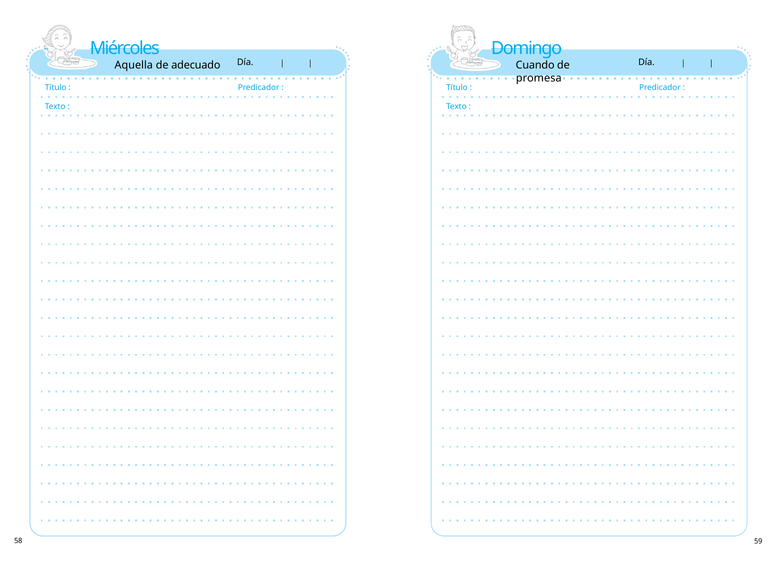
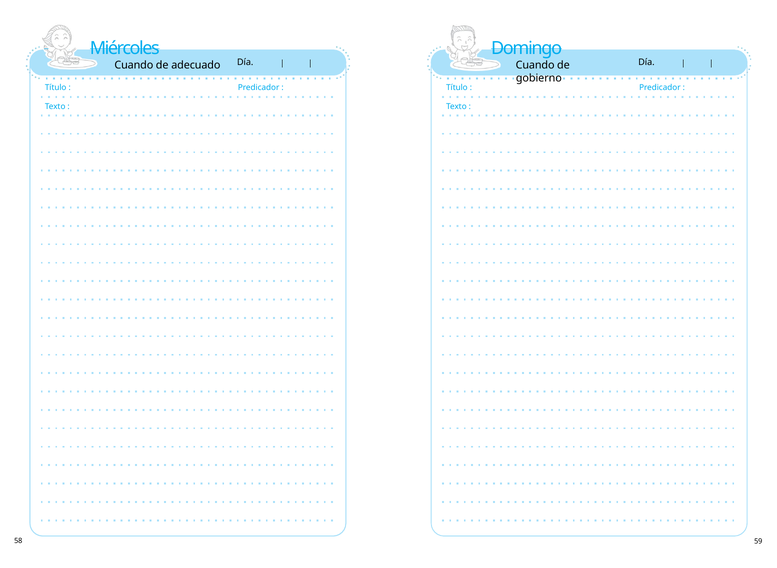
Aquella at (134, 65): Aquella -> Cuando
promesa: promesa -> gobierno
